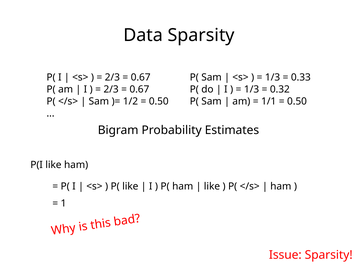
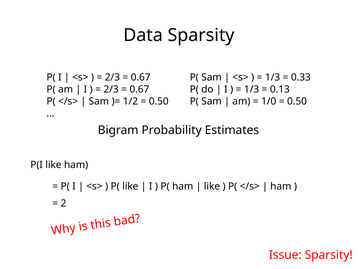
0.32: 0.32 -> 0.13
1/1: 1/1 -> 1/0
1: 1 -> 2
